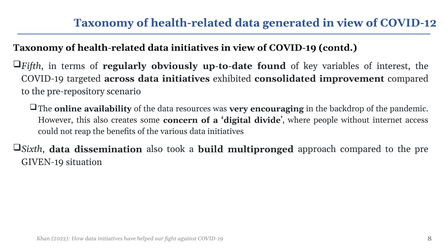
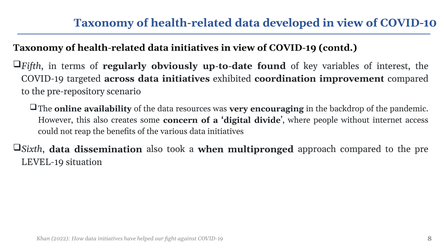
generated: generated -> developed
COVID-12: COVID-12 -> COVID-10
consolidated: consolidated -> coordination
build: build -> when
GIVEN-19: GIVEN-19 -> LEVEL-19
